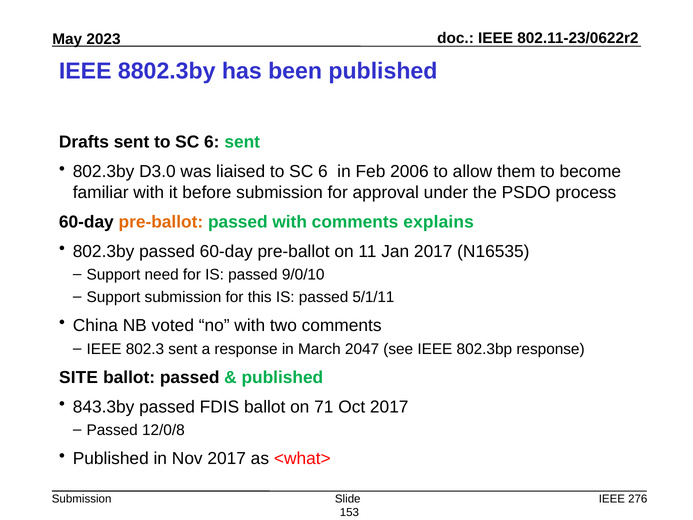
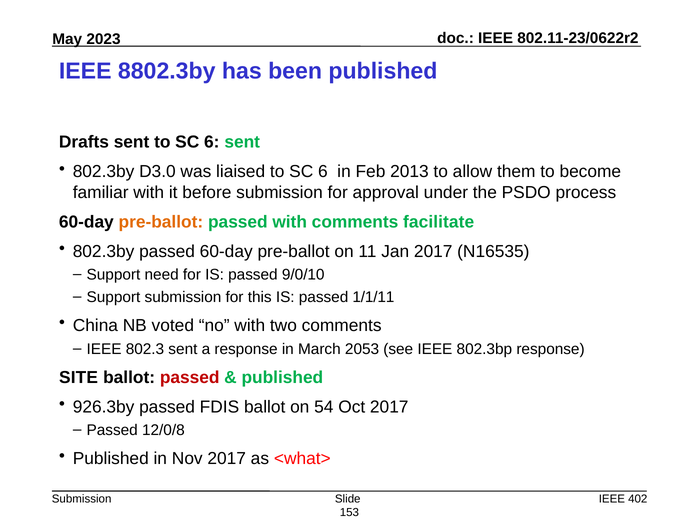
2006: 2006 -> 2013
explains: explains -> facilitate
5/1/11: 5/1/11 -> 1/1/11
2047: 2047 -> 2053
passed at (190, 377) colour: black -> red
843.3by: 843.3by -> 926.3by
71: 71 -> 54
276: 276 -> 402
